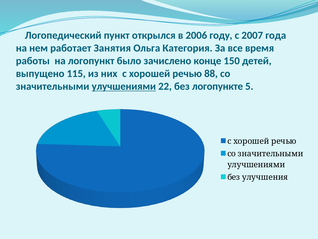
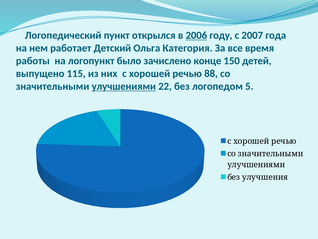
2006 underline: none -> present
Занятия: Занятия -> Детский
логопункте: логопункте -> логопедом
